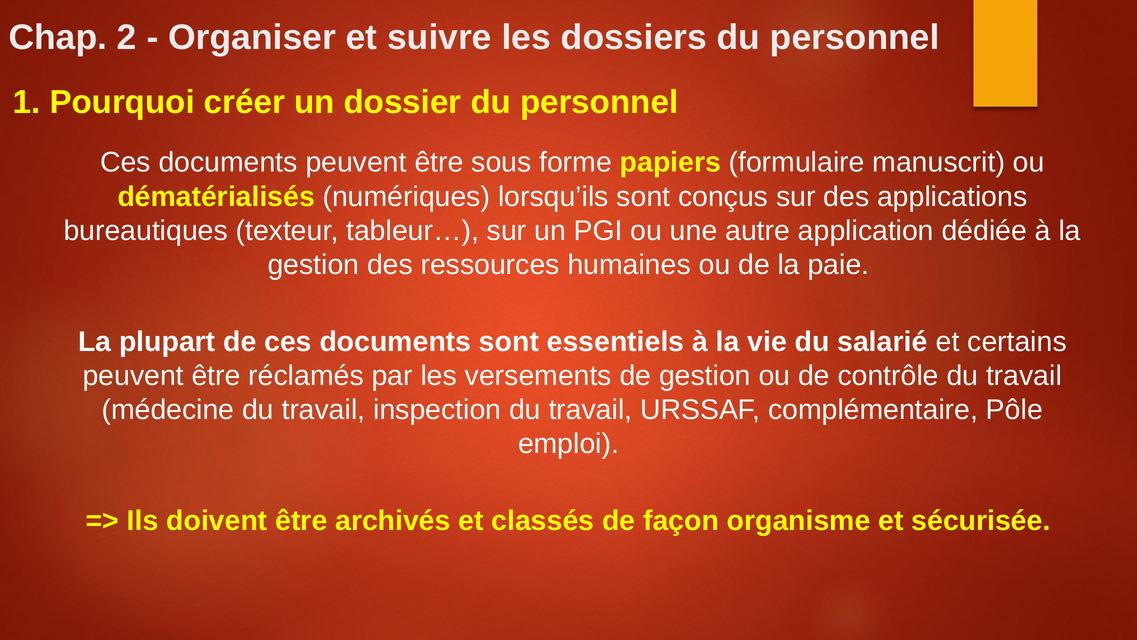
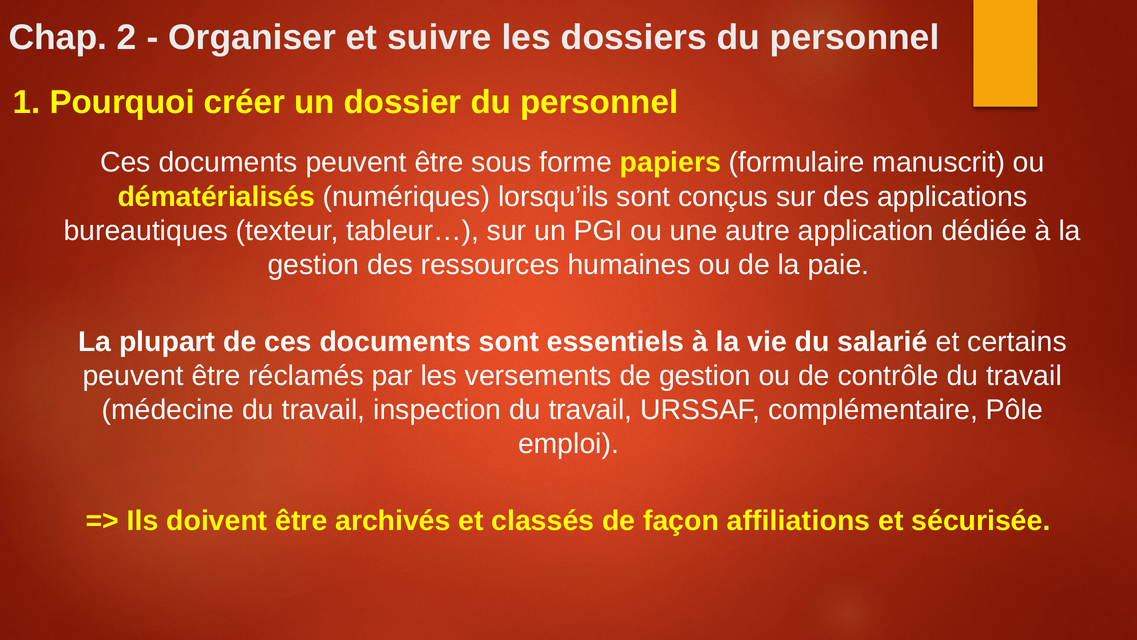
organisme: organisme -> affiliations
